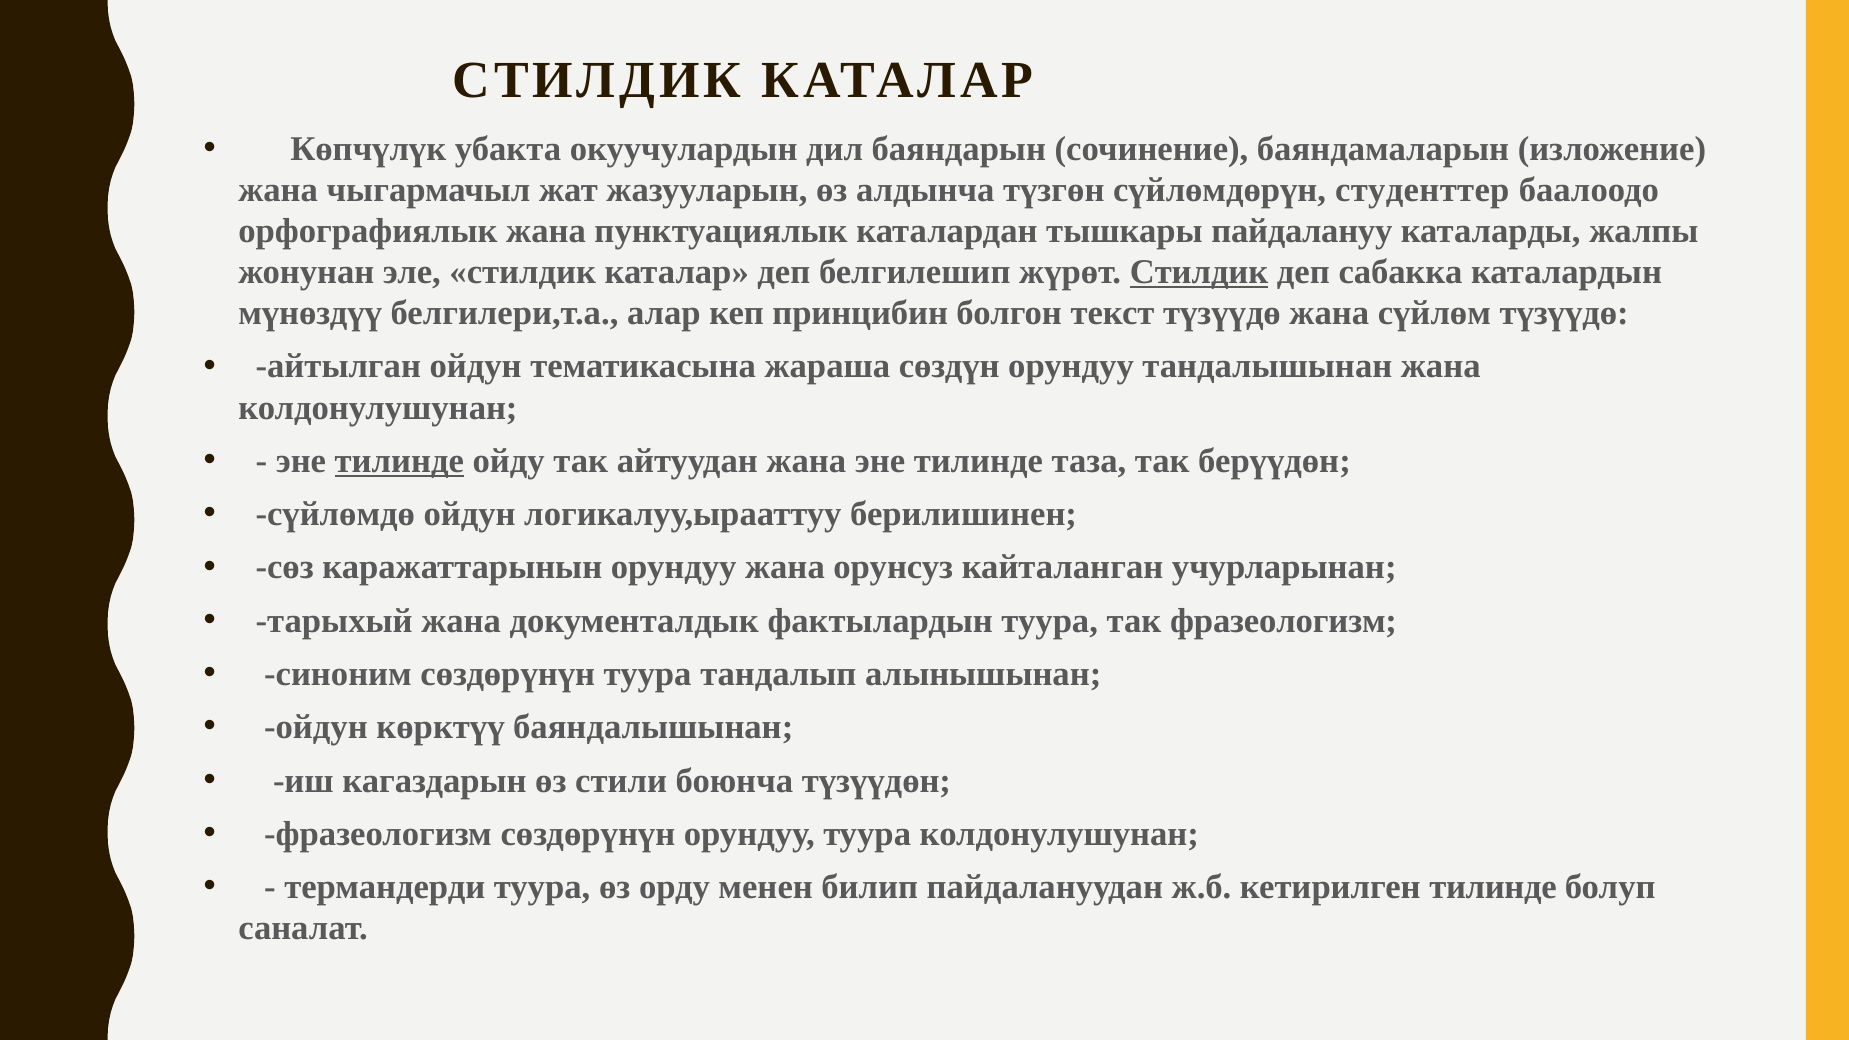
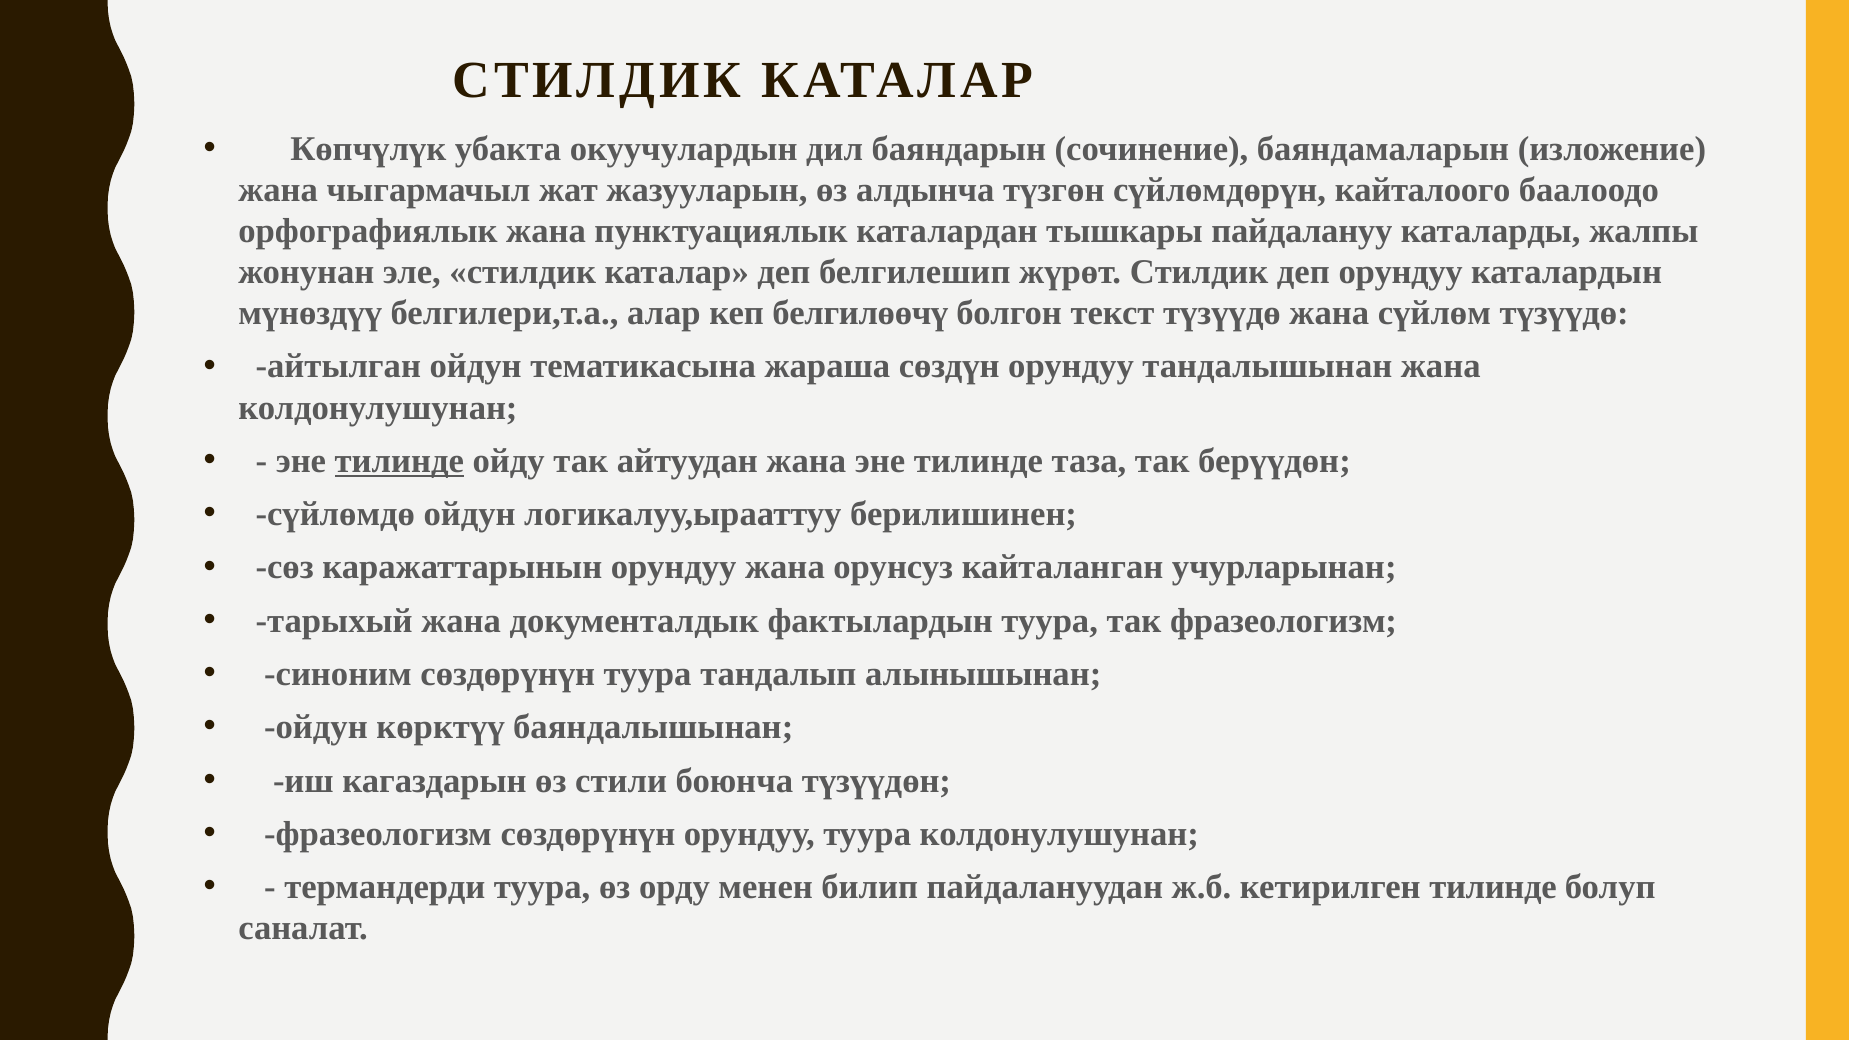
студенттер: студенттер -> кайталоого
Стилдик at (1199, 272) underline: present -> none
деп сабакка: сабакка -> орундуу
принцибин: принцибин -> белгилөөчү
